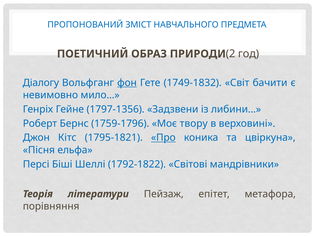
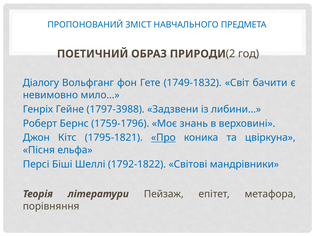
фон underline: present -> none
1797-1356: 1797-1356 -> 1797-3988
твору: твору -> знань
